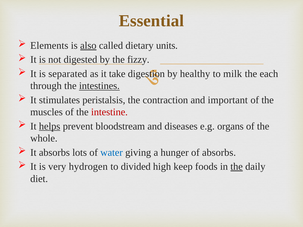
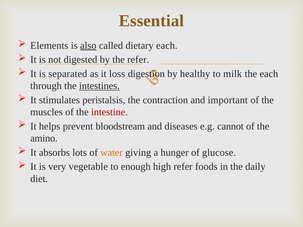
dietary units: units -> each
the fizzy: fizzy -> refer
take: take -> loss
helps underline: present -> none
organs: organs -> cannot
whole: whole -> amino
water colour: blue -> orange
of absorbs: absorbs -> glucose
hydrogen: hydrogen -> vegetable
divided: divided -> enough
high keep: keep -> refer
the at (237, 167) underline: present -> none
